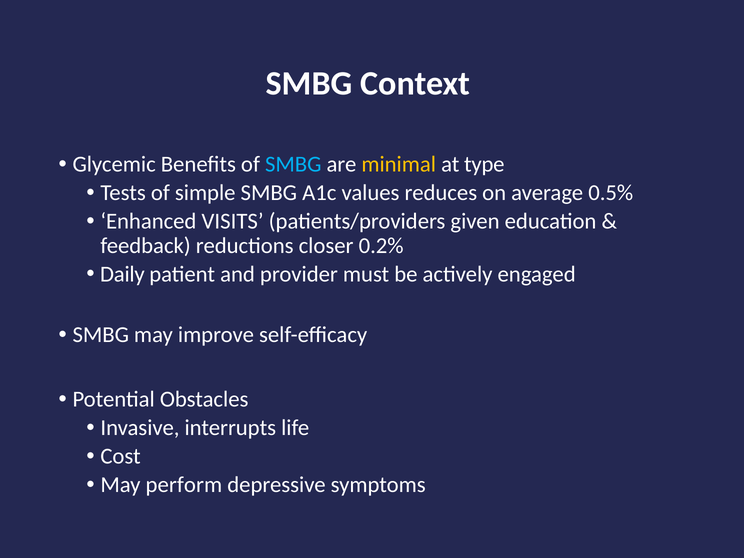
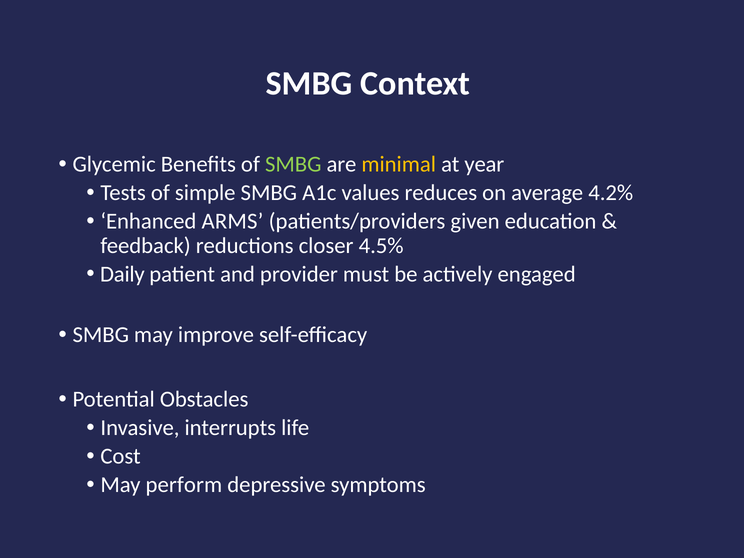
SMBG at (293, 164) colour: light blue -> light green
type: type -> year
0.5%: 0.5% -> 4.2%
VISITS: VISITS -> ARMS
0.2%: 0.2% -> 4.5%
